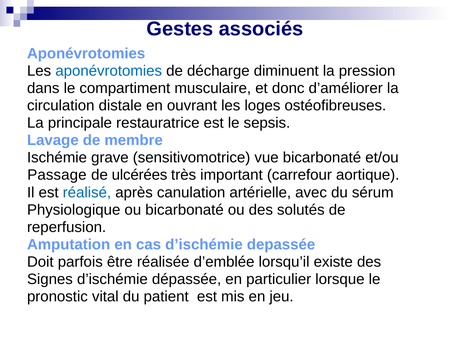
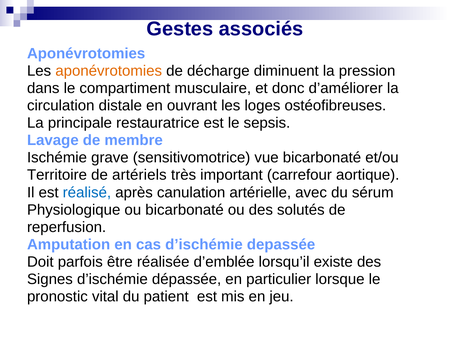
aponévrotomies at (109, 71) colour: blue -> orange
Passage: Passage -> Territoire
ulcérées: ulcérées -> artériels
